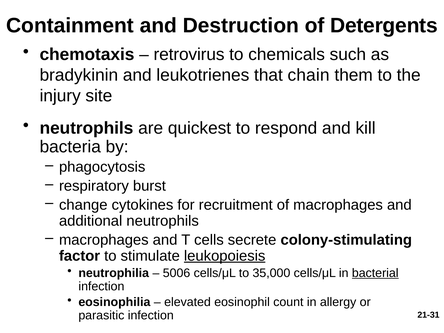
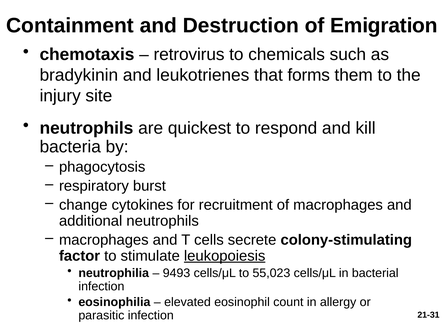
Detergents: Detergents -> Emigration
chain: chain -> forms
5006: 5006 -> 9493
35,000: 35,000 -> 55,023
bacterial underline: present -> none
